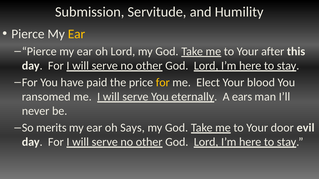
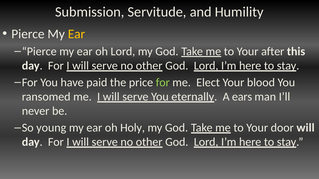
for at (163, 83) colour: yellow -> light green
merits: merits -> young
Says: Says -> Holy
door evil: evil -> will
